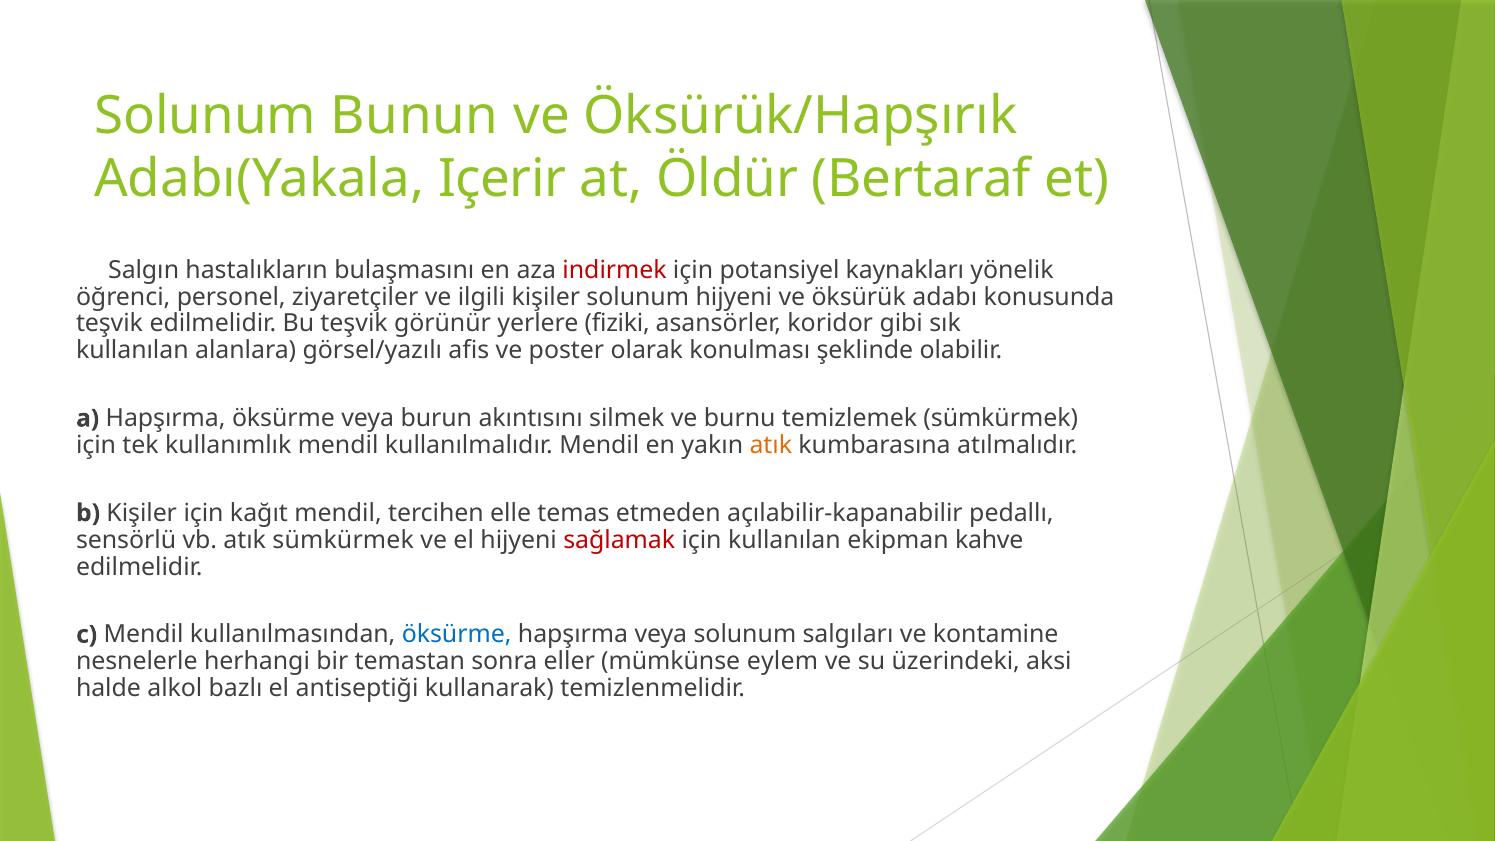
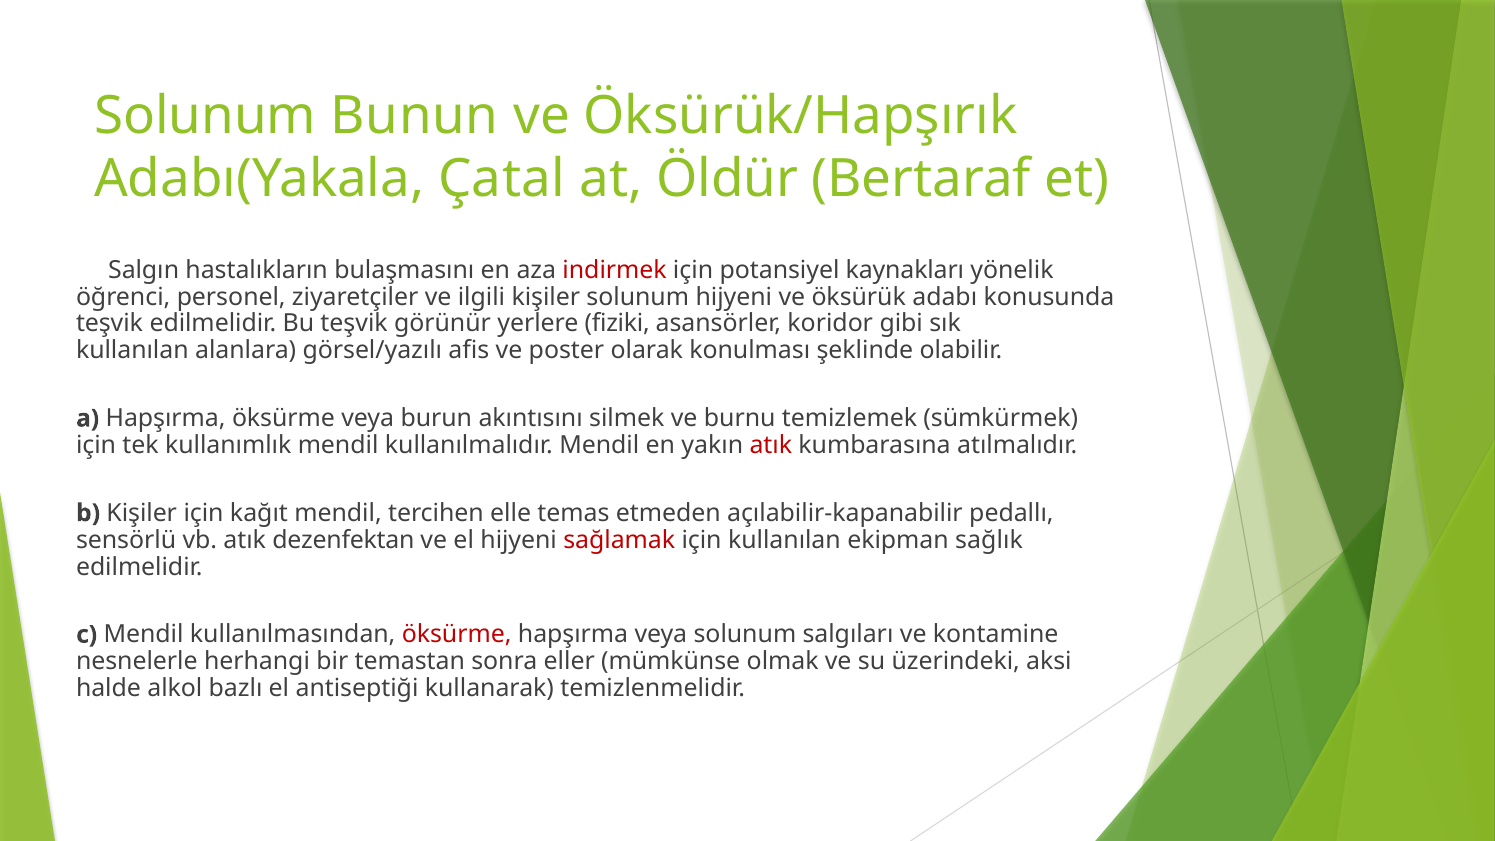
Içerir: Içerir -> Çatal
atık at (771, 445) colour: orange -> red
atık sümkürmek: sümkürmek -> dezenfektan
kahve: kahve -> sağlık
öksürme at (457, 635) colour: blue -> red
eylem: eylem -> olmak
